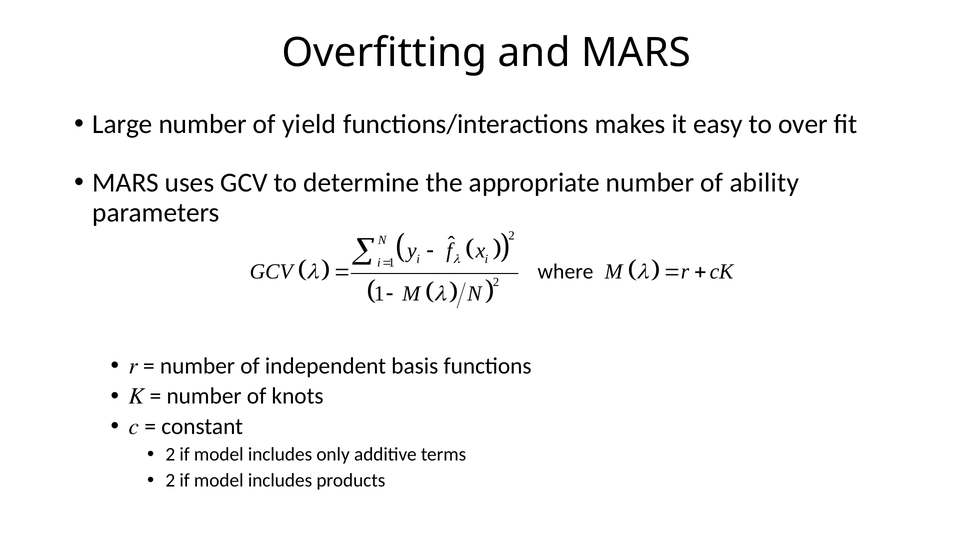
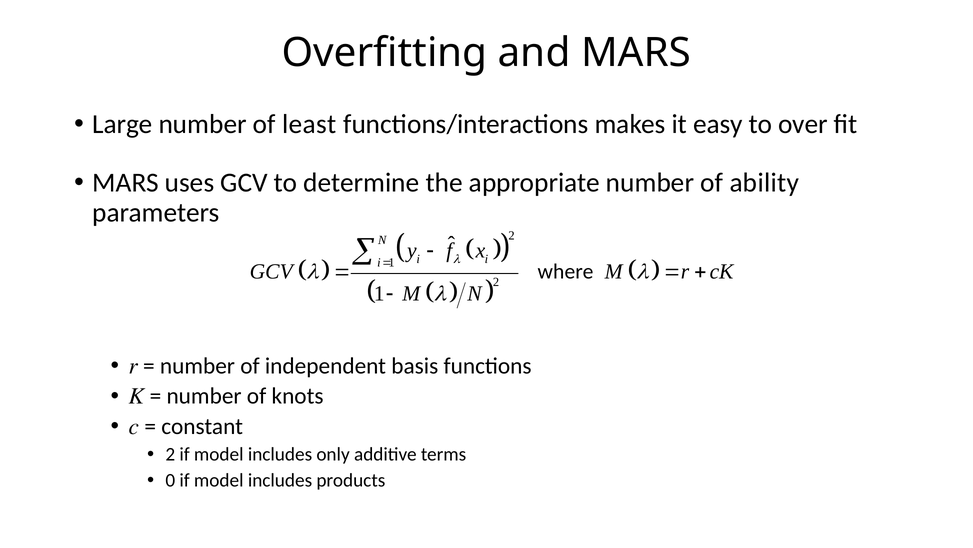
yield: yield -> least
2 at (170, 480): 2 -> 0
